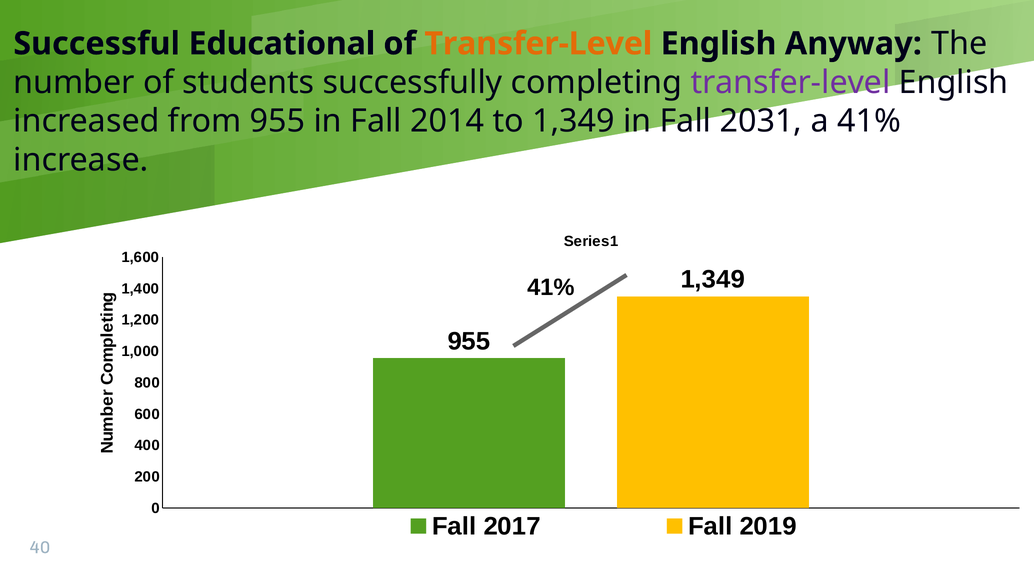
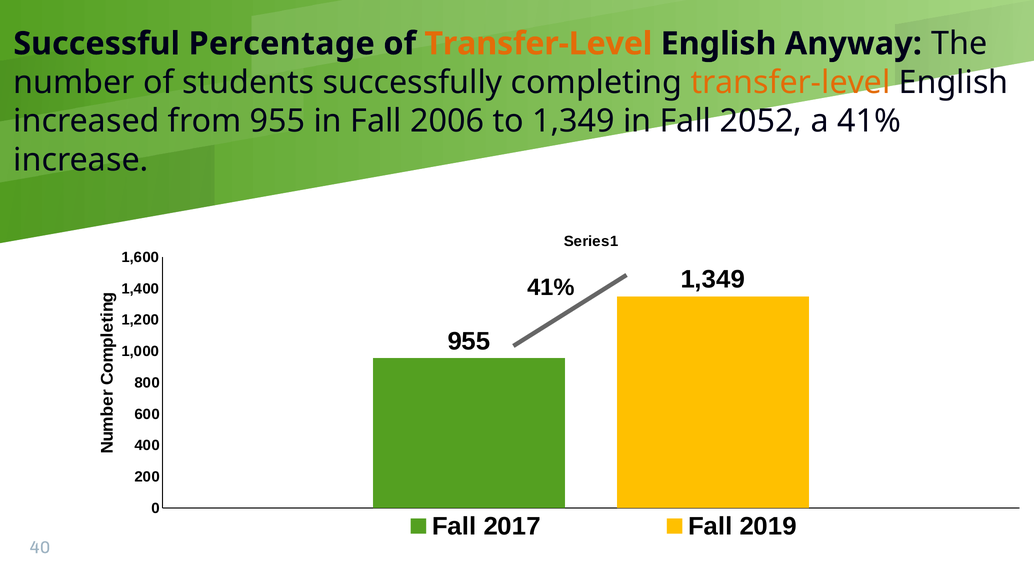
Educational: Educational -> Percentage
transfer-level at (790, 82) colour: purple -> orange
2014: 2014 -> 2006
2031: 2031 -> 2052
